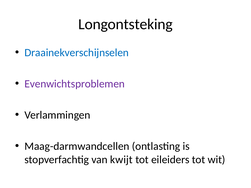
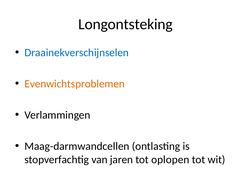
Evenwichtsproblemen colour: purple -> orange
kwijt: kwijt -> jaren
eileiders: eileiders -> oplopen
